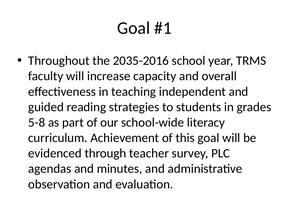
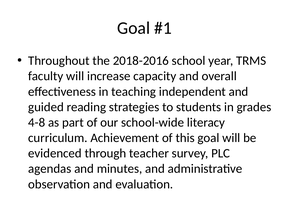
2035-2016: 2035-2016 -> 2018-2016
5-8: 5-8 -> 4-8
